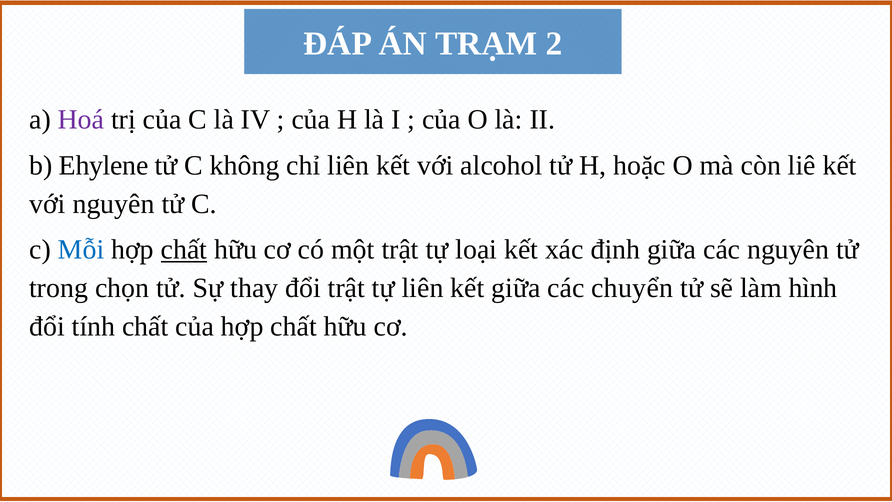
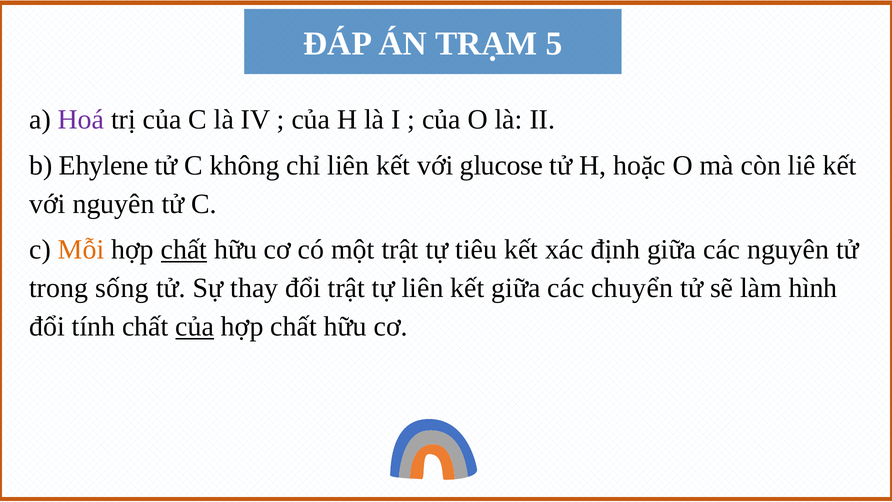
2: 2 -> 5
alcohol: alcohol -> glucose
Mỗi colour: blue -> orange
loại: loại -> tiêu
chọn: chọn -> sống
của at (195, 327) underline: none -> present
